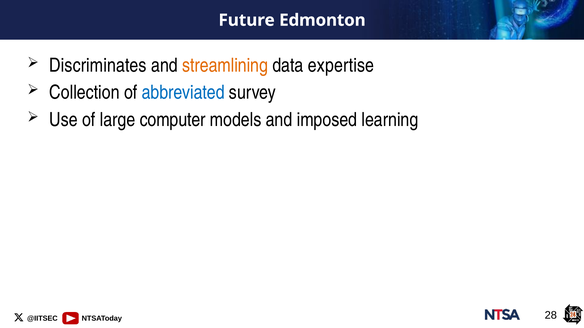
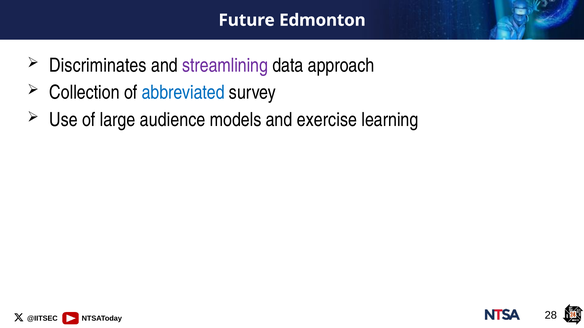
streamlining colour: orange -> purple
expertise: expertise -> approach
computer: computer -> audience
imposed: imposed -> exercise
